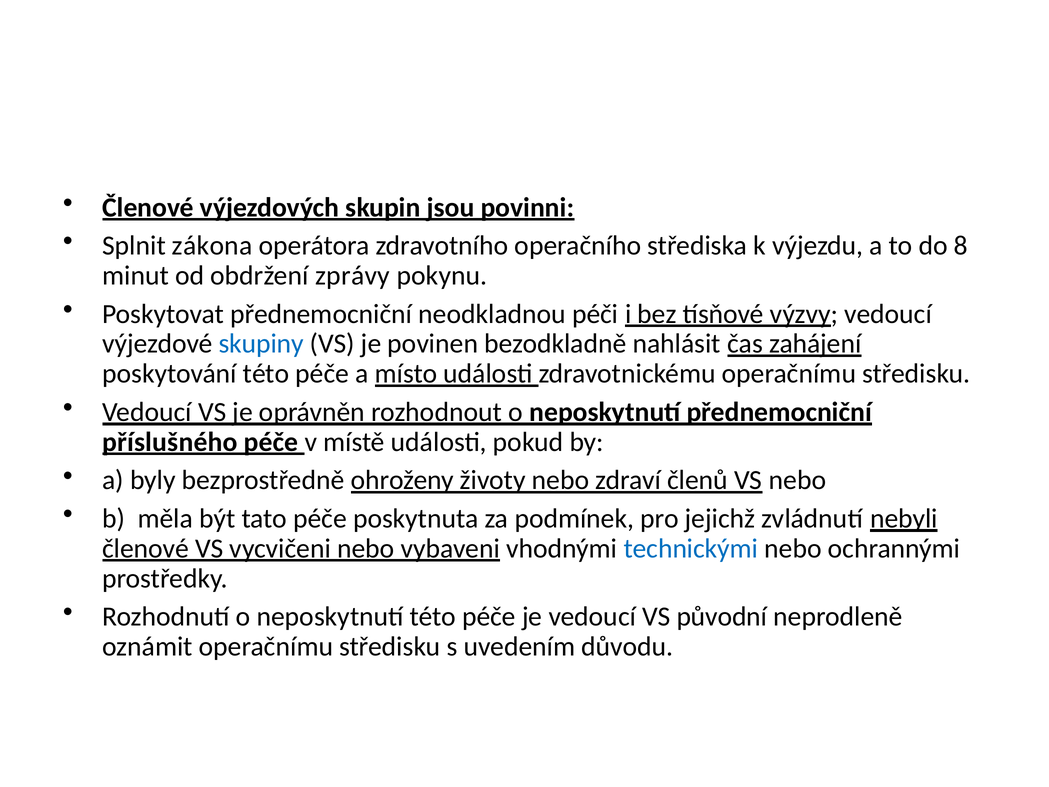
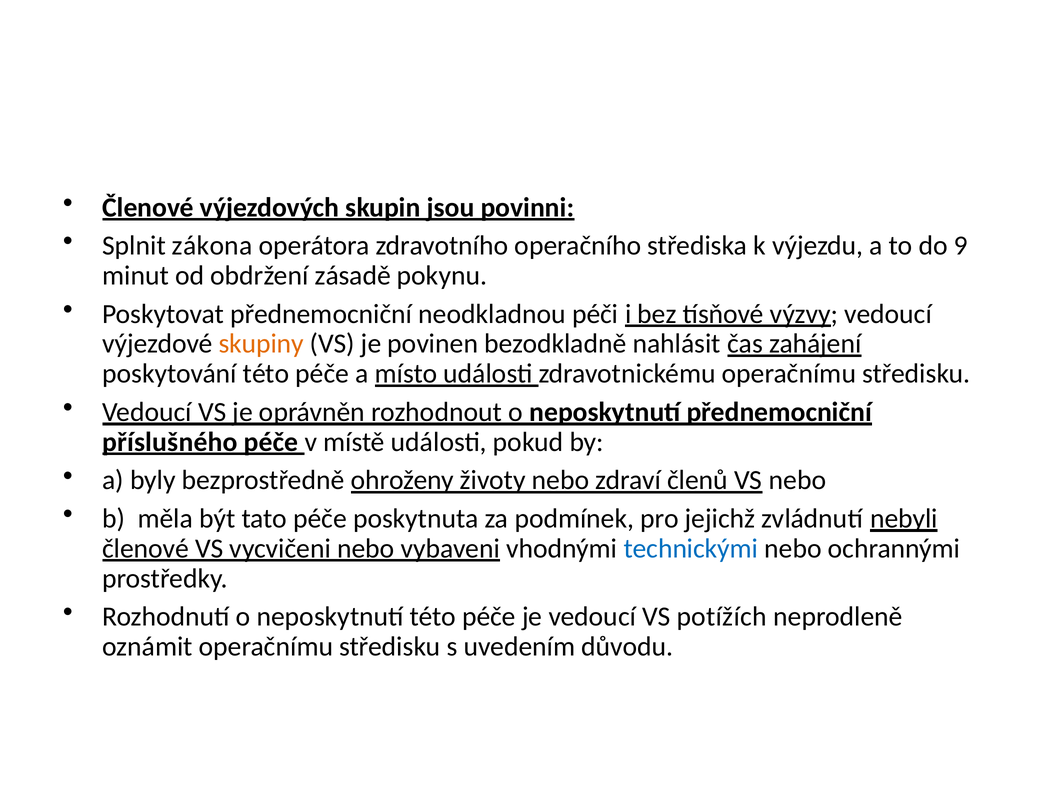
8: 8 -> 9
zprávy: zprávy -> zásadě
skupiny colour: blue -> orange
původní: původní -> potížích
